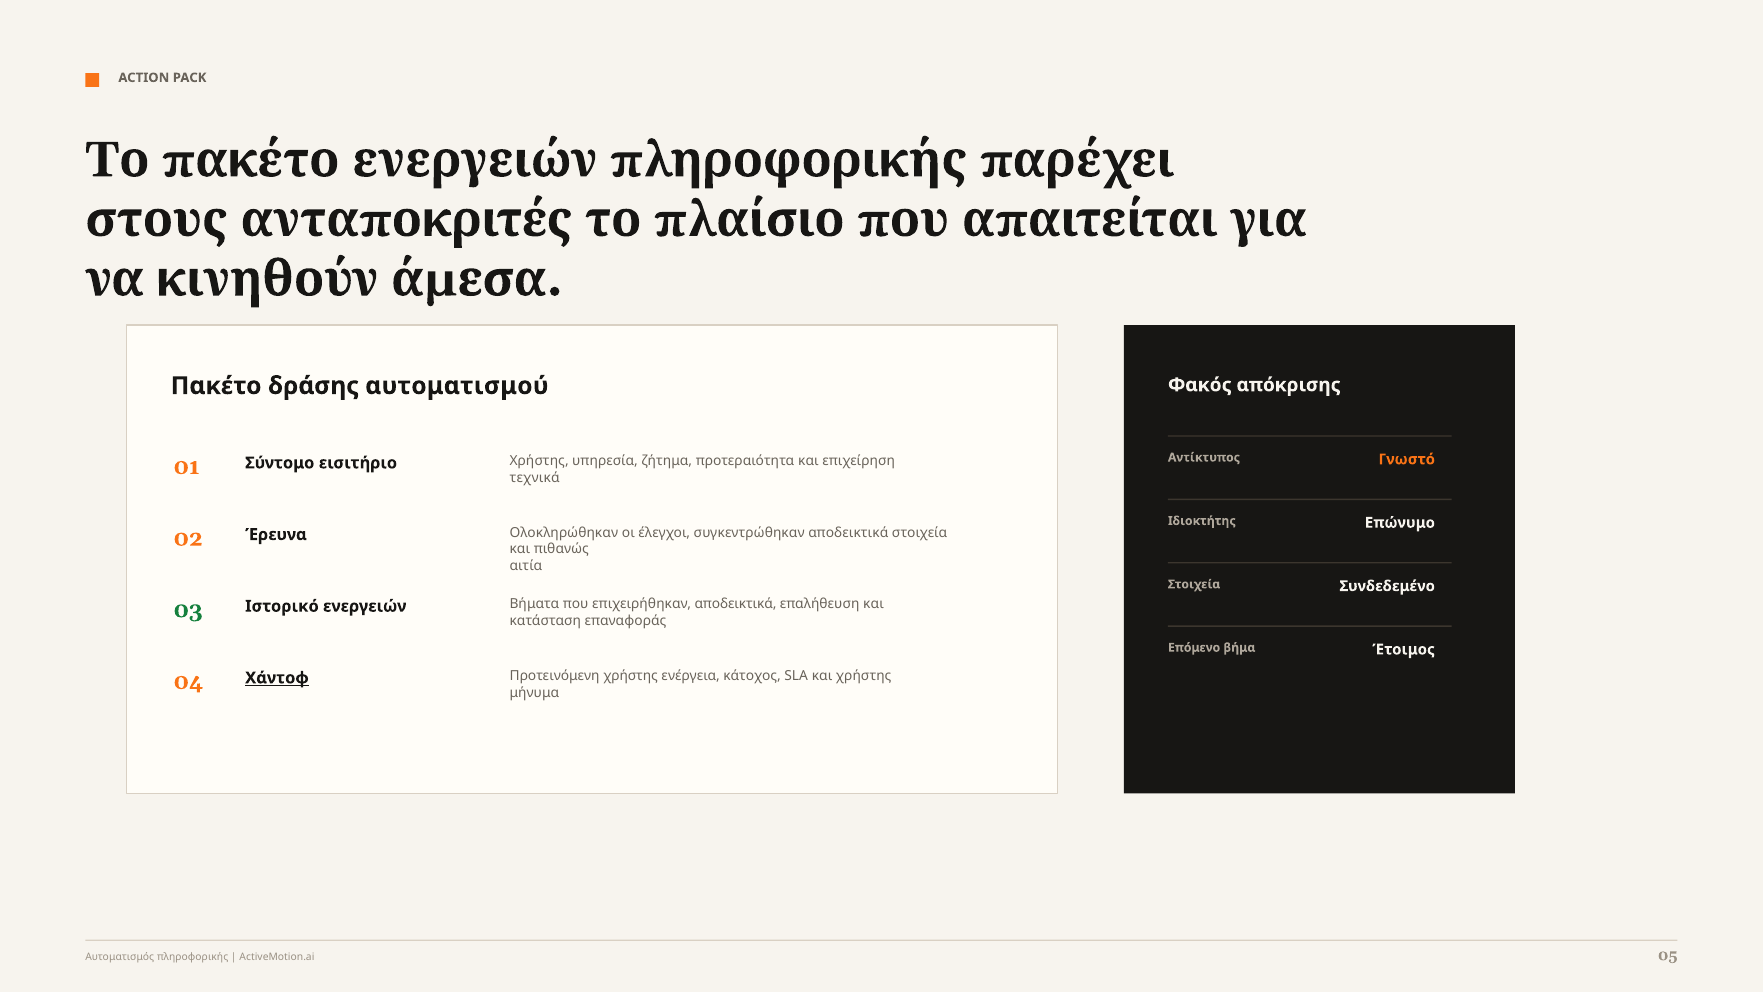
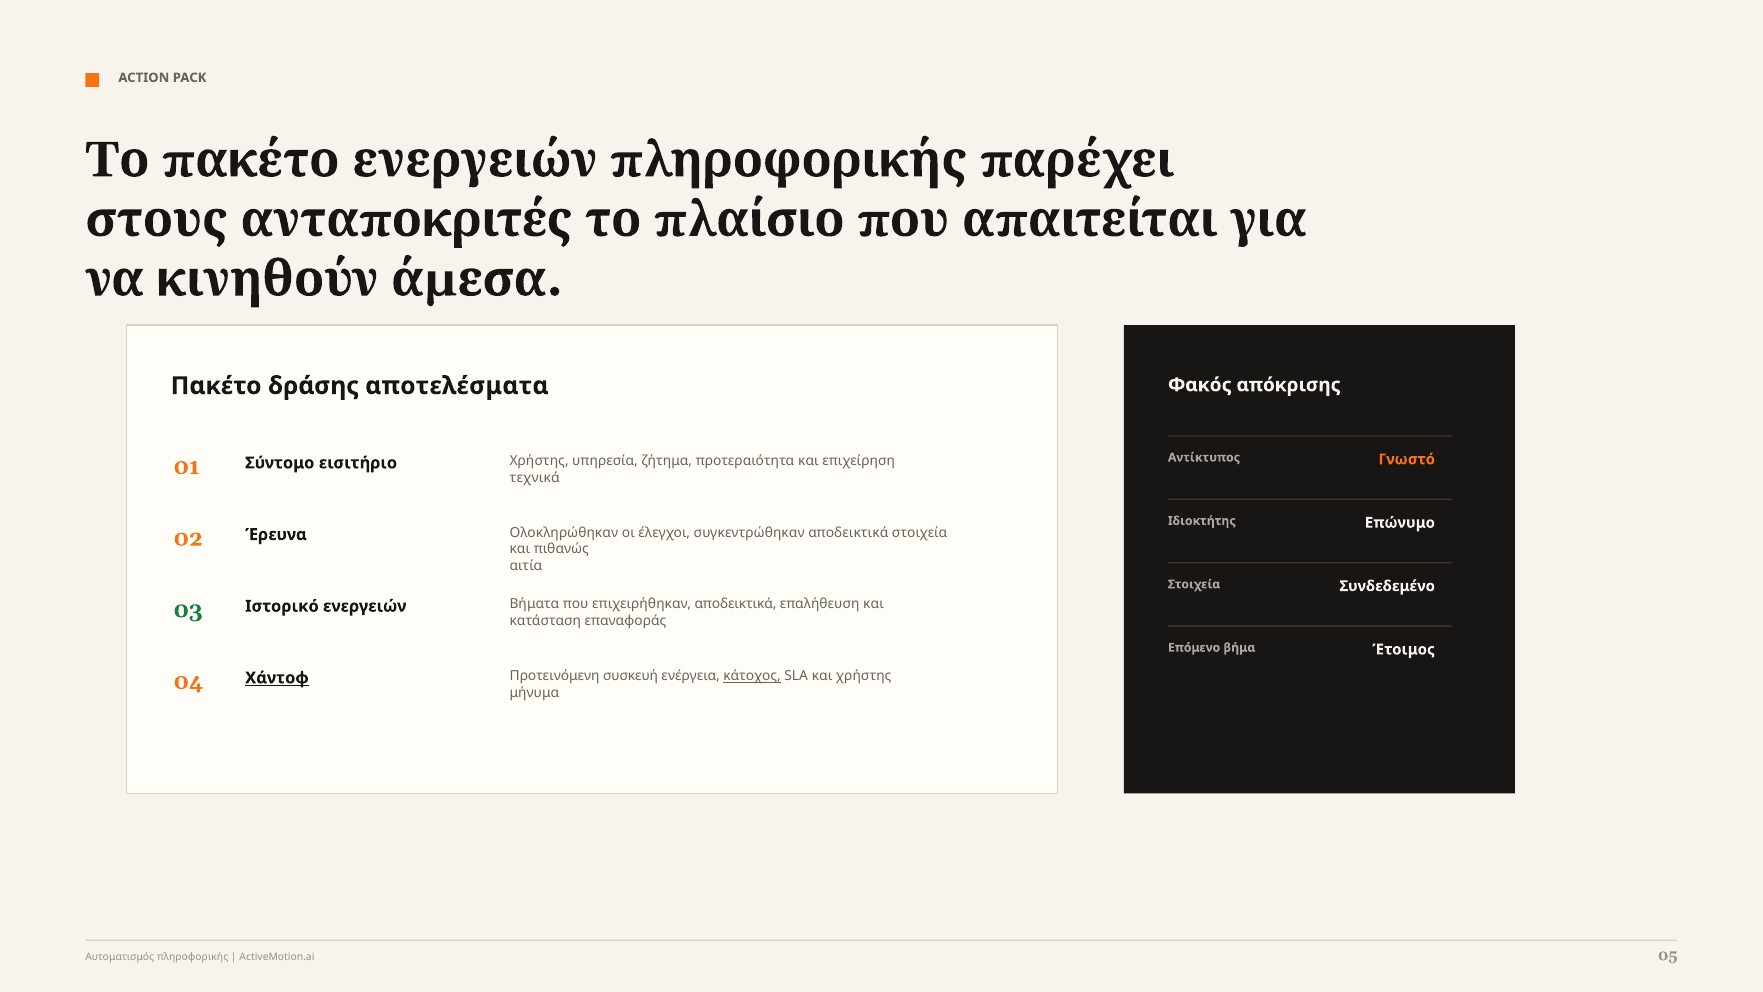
αυτοματισμού: αυτοματισμού -> αποτελέσματα
Προτεινόμενη χρήστης: χρήστης -> συσκευή
κάτοχος underline: none -> present
